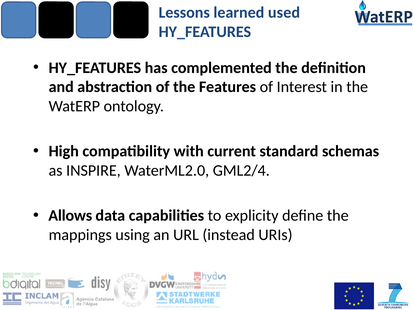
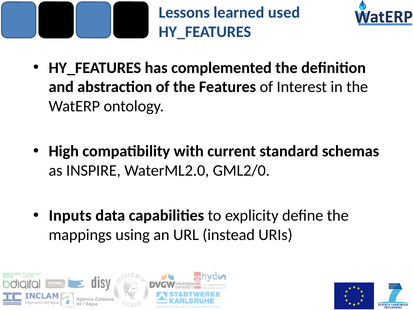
GML2/4: GML2/4 -> GML2/0
Allows: Allows -> Inputs
